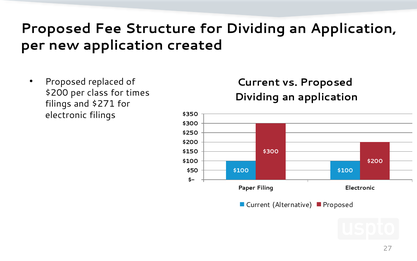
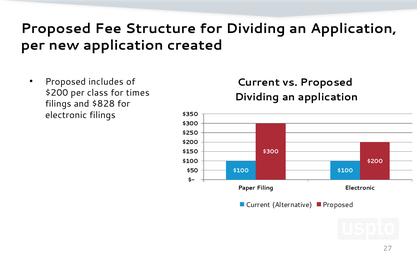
replaced: replaced -> includes
$271: $271 -> $828
